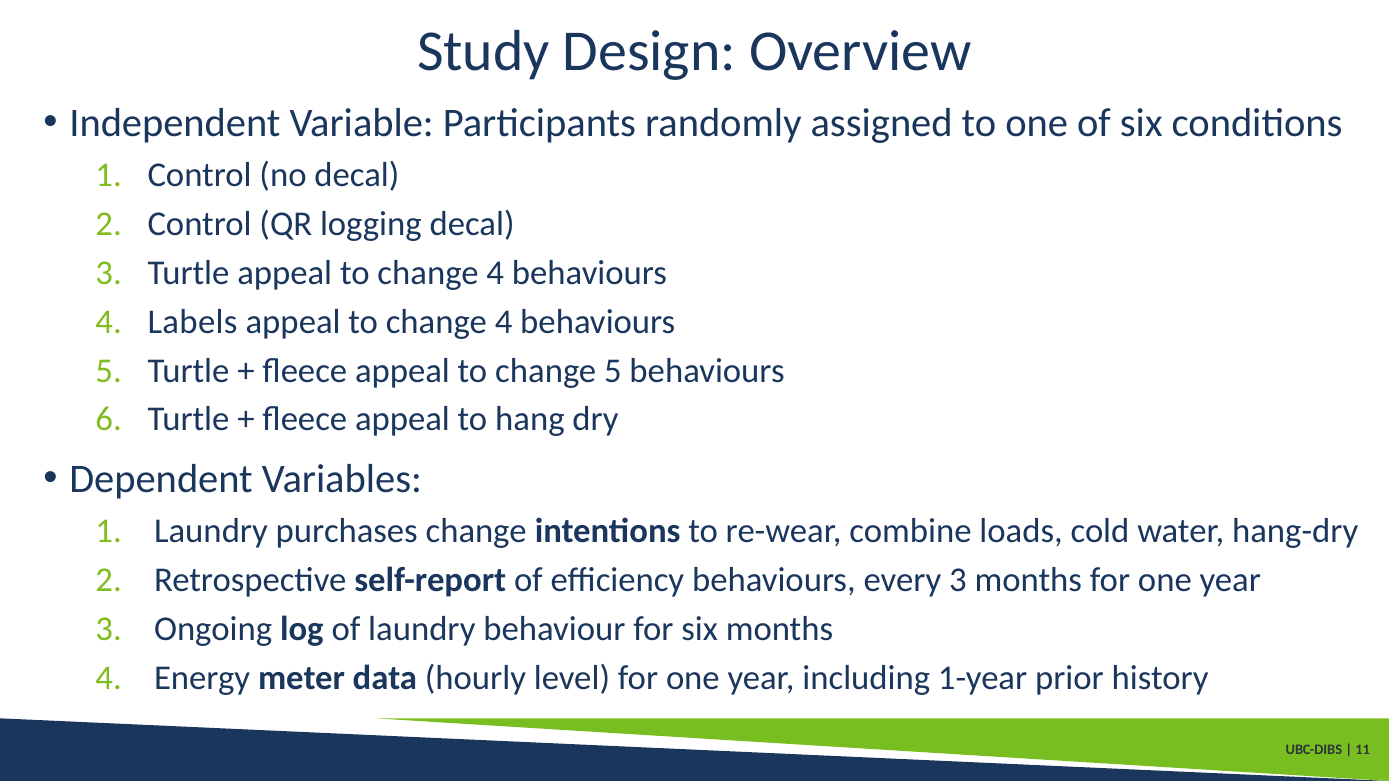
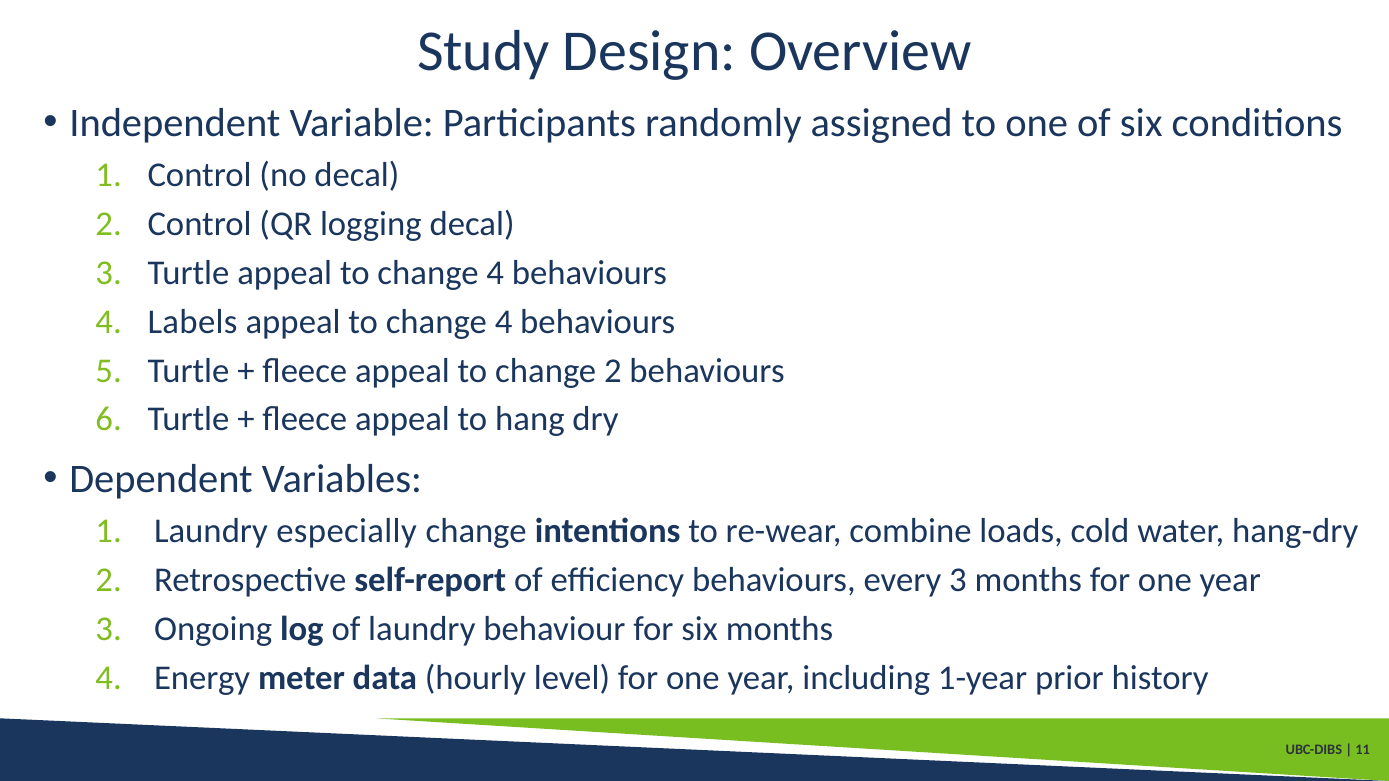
change 5: 5 -> 2
purchases: purchases -> especially
